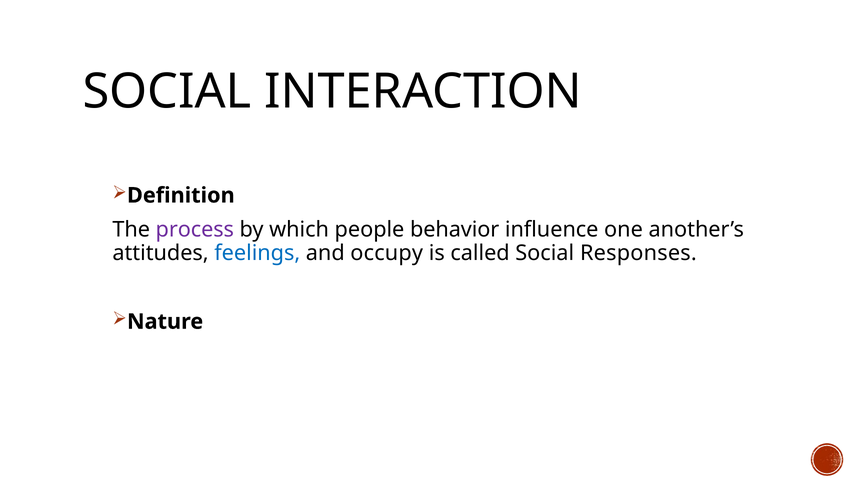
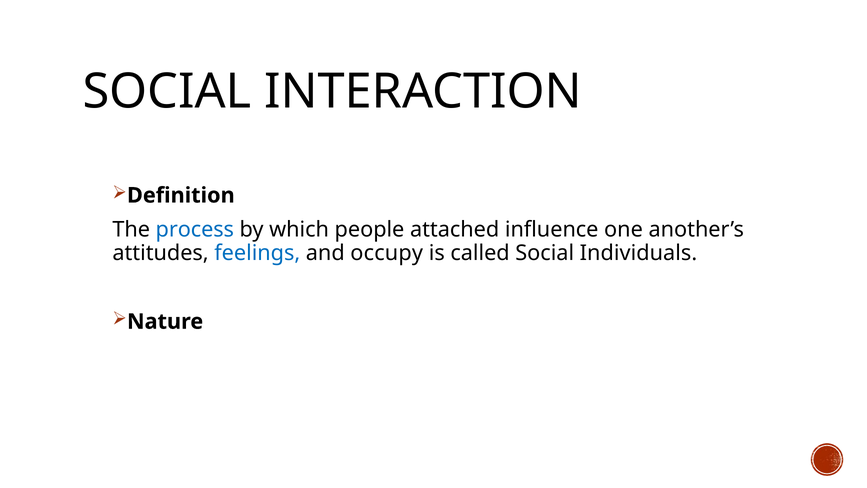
process colour: purple -> blue
behavior: behavior -> attached
Responses: Responses -> Individuals
